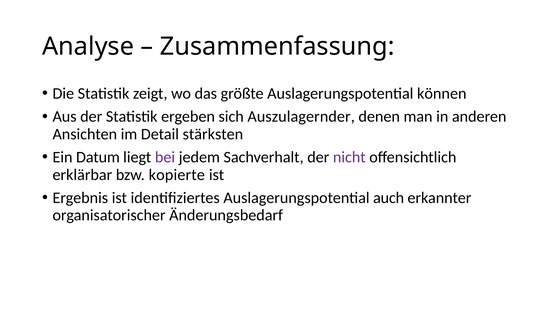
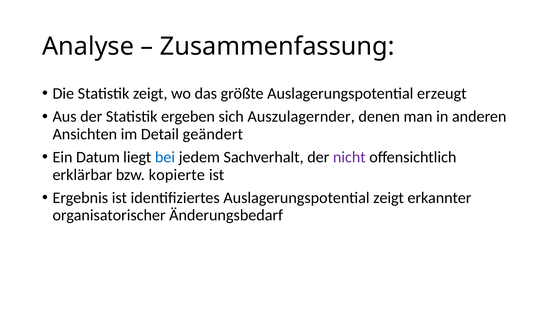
können: können -> erzeugt
stärksten: stärksten -> geändert
bei colour: purple -> blue
Auslagerungspotential auch: auch -> zeigt
